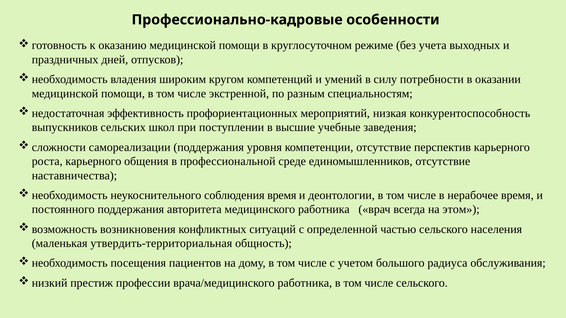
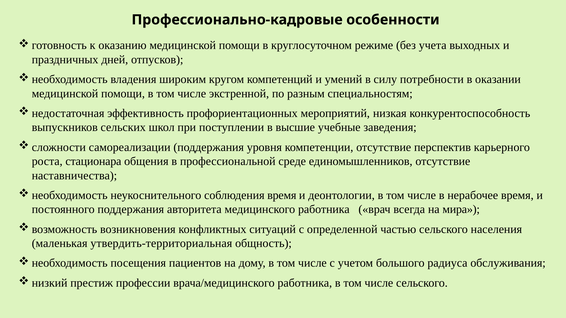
роста карьерного: карьерного -> стационара
этом: этом -> мира
